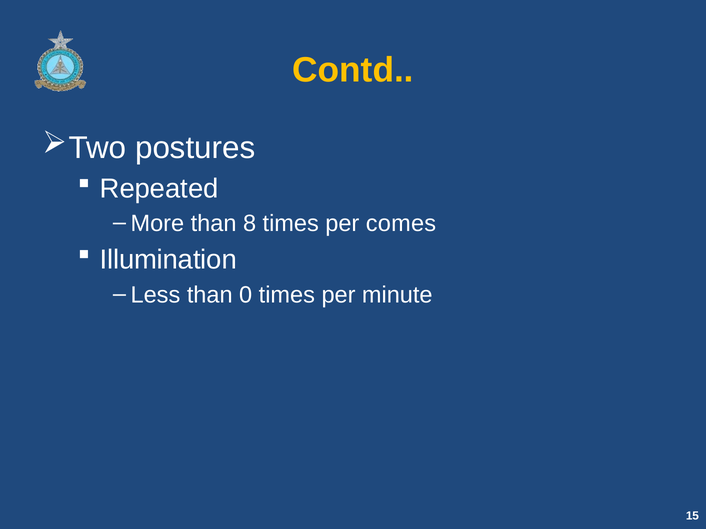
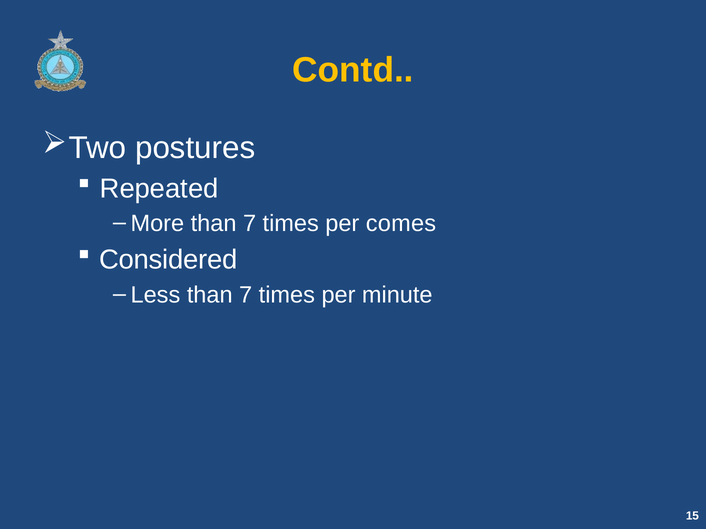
More than 8: 8 -> 7
Illumination: Illumination -> Considered
Less than 0: 0 -> 7
